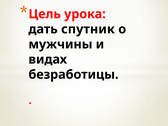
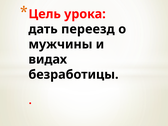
спутник: спутник -> переезд
